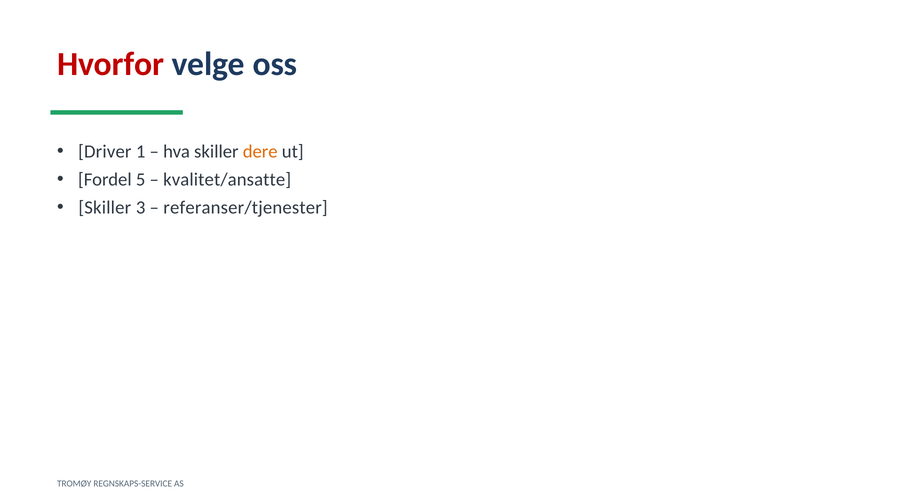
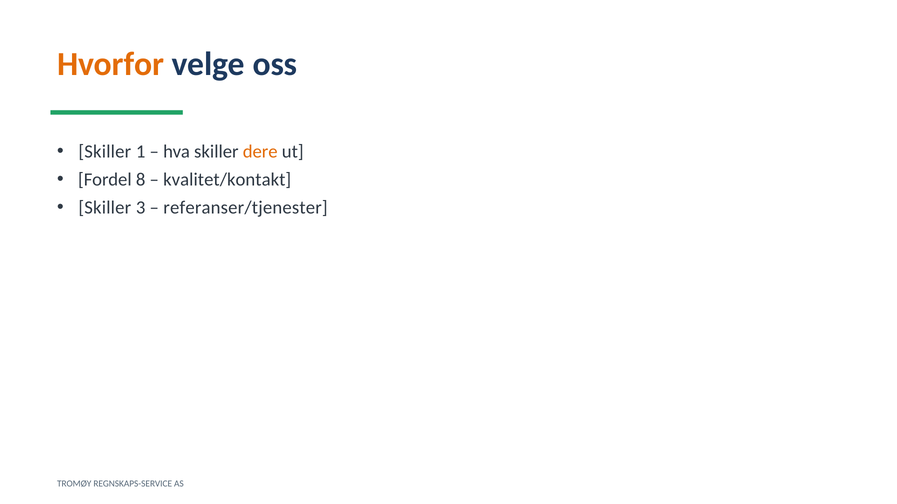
Hvorfor colour: red -> orange
Driver at (105, 152): Driver -> Skiller
5: 5 -> 8
kvalitet/ansatte: kvalitet/ansatte -> kvalitet/kontakt
